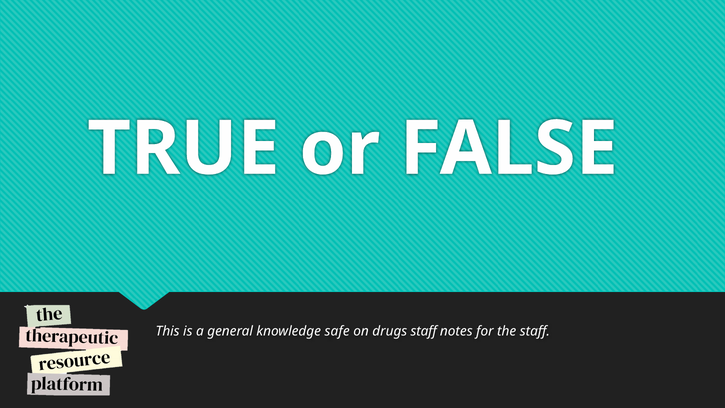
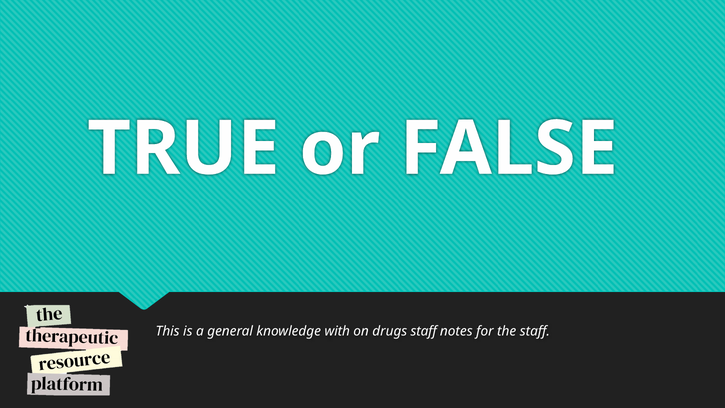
safe: safe -> with
